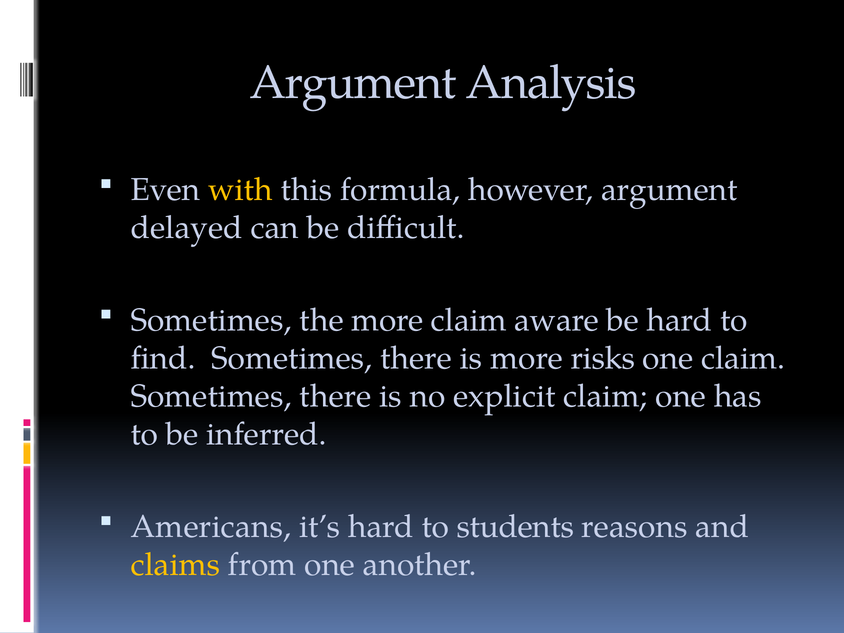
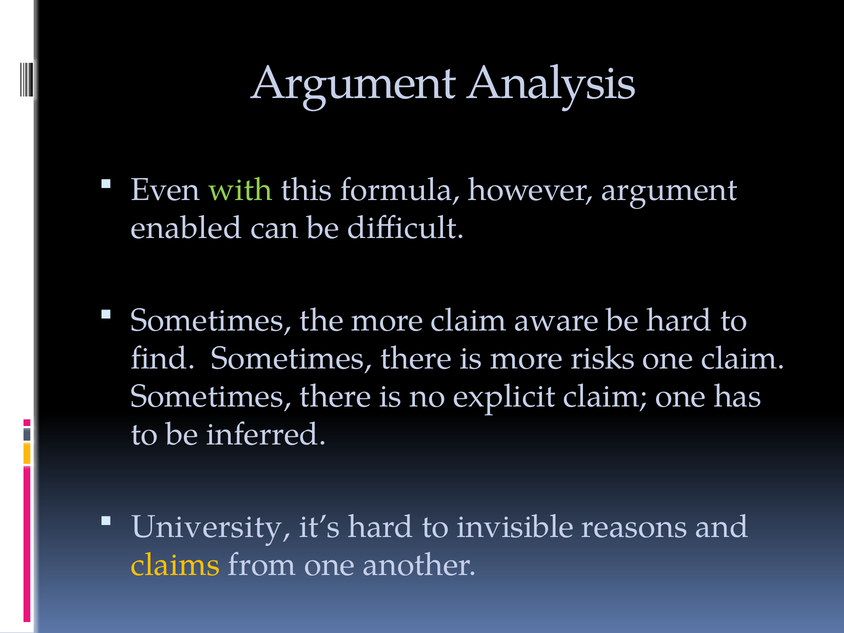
with colour: yellow -> light green
delayed: delayed -> enabled
Americans: Americans -> University
students: students -> invisible
